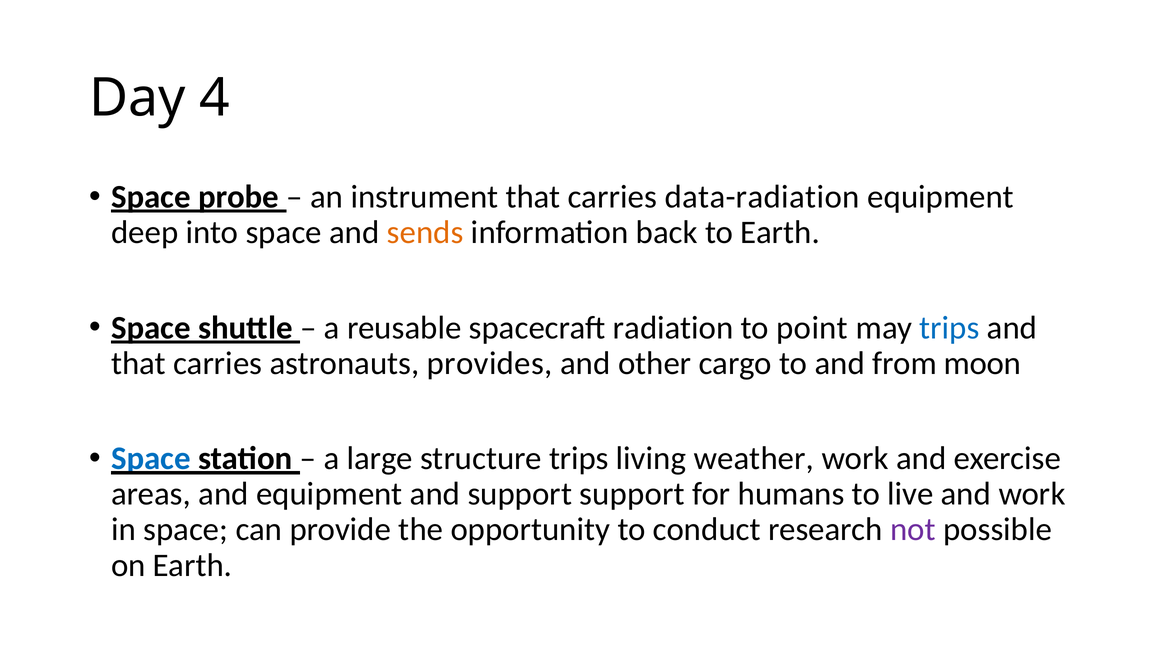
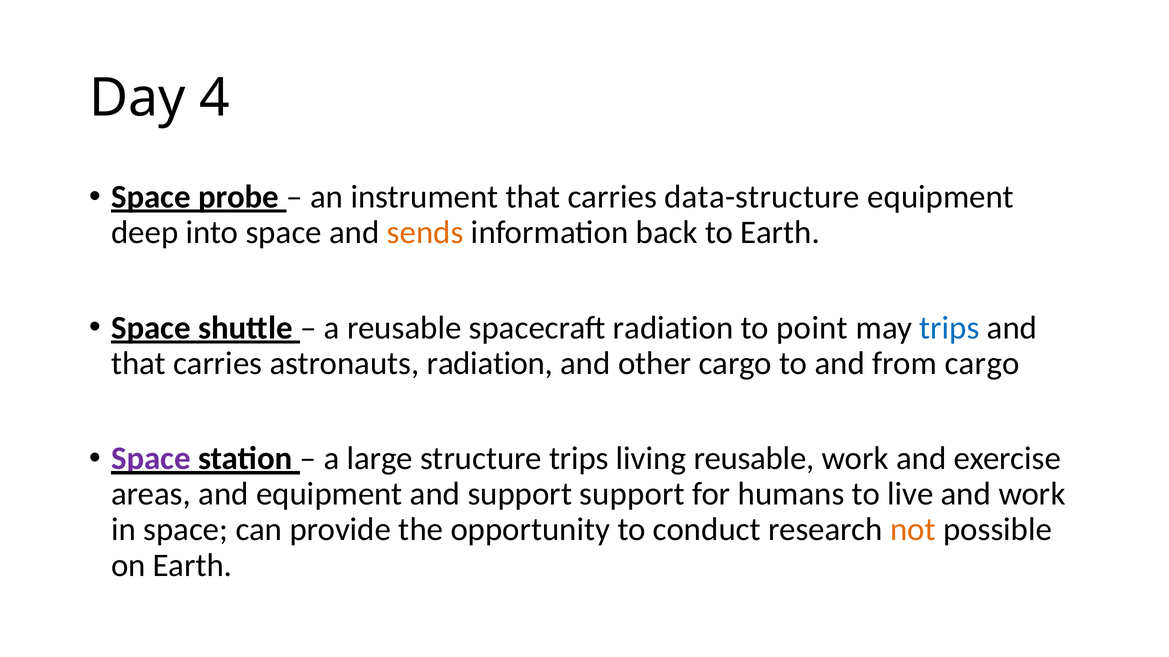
data-radiation: data-radiation -> data-structure
astronauts provides: provides -> radiation
from moon: moon -> cargo
Space at (151, 459) colour: blue -> purple
living weather: weather -> reusable
not colour: purple -> orange
